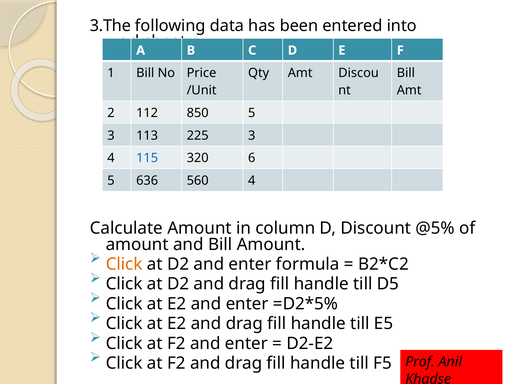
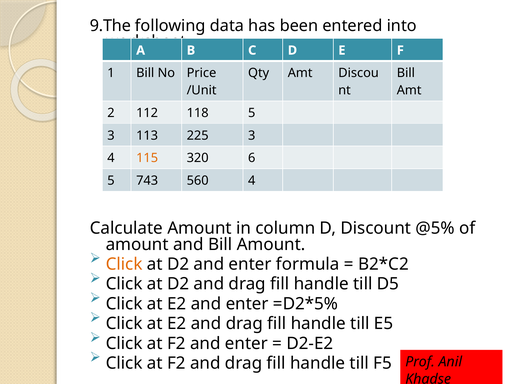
3.The: 3.The -> 9.The
850: 850 -> 118
115 colour: blue -> orange
636: 636 -> 743
